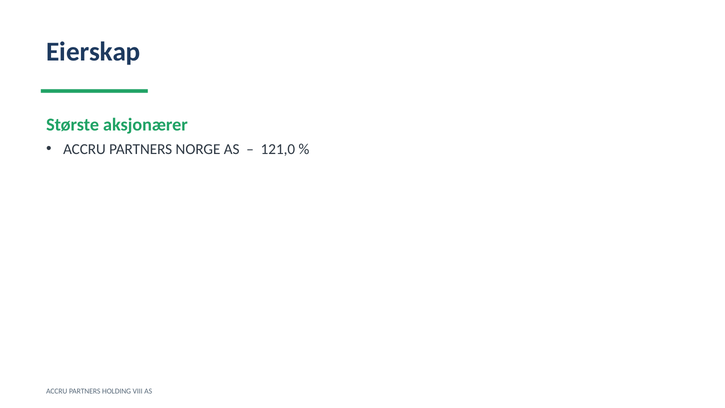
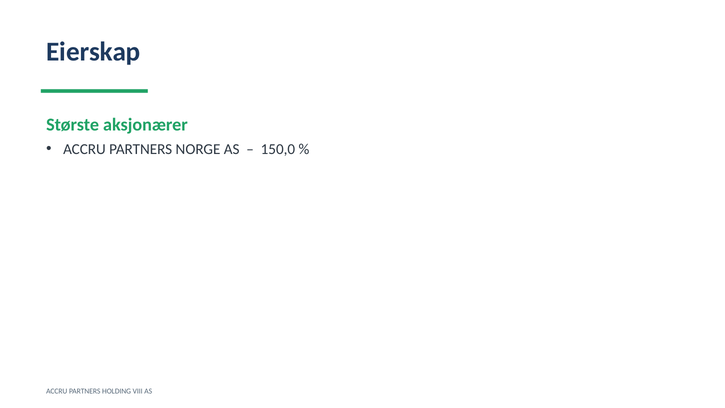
121,0: 121,0 -> 150,0
